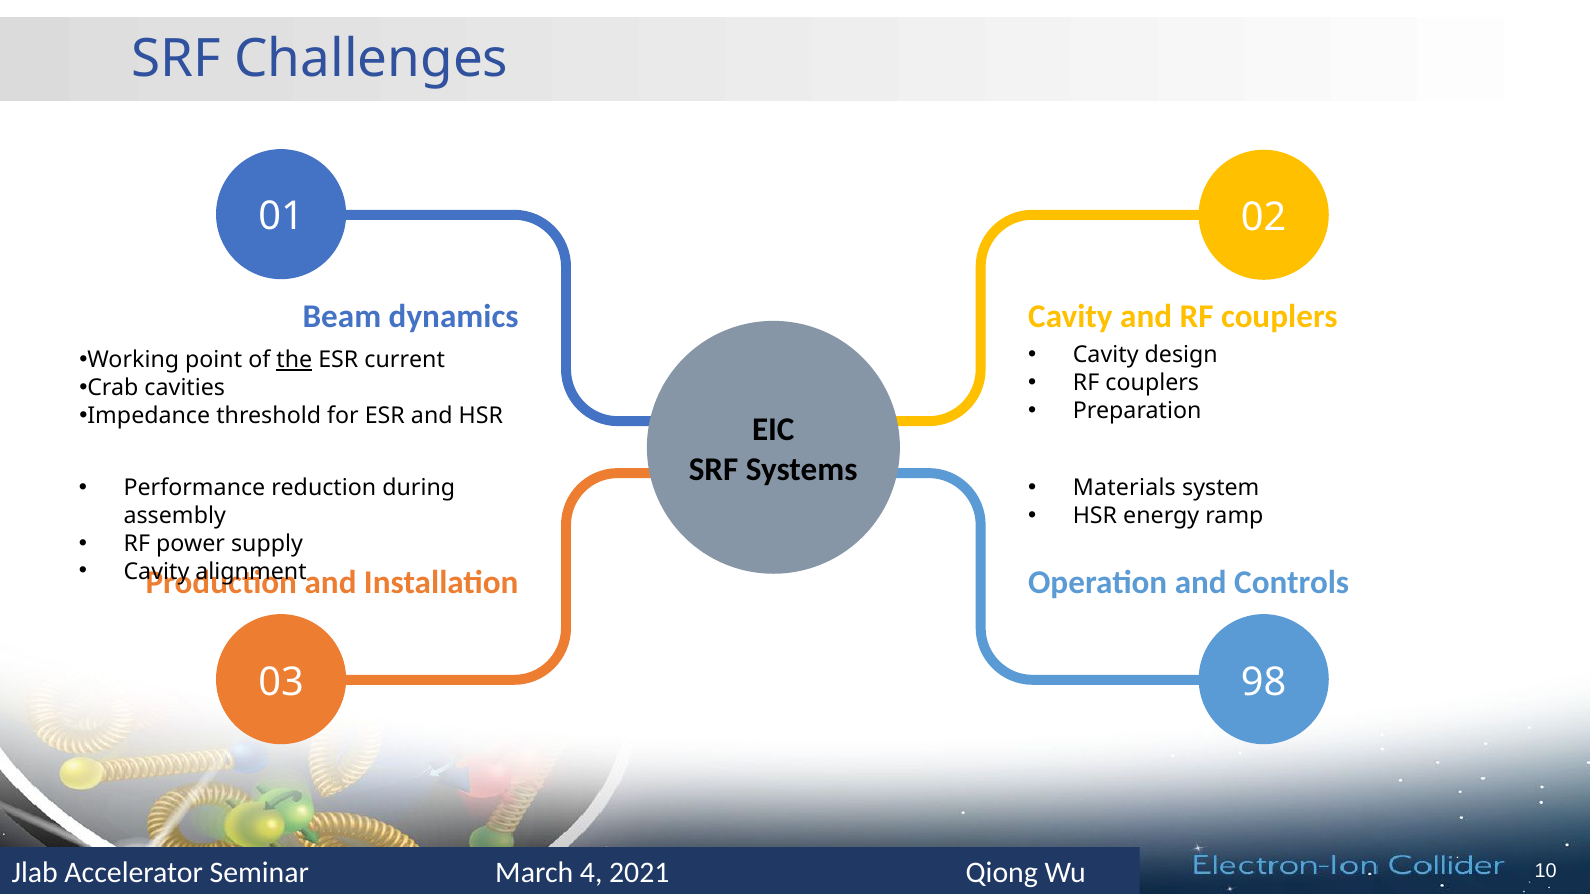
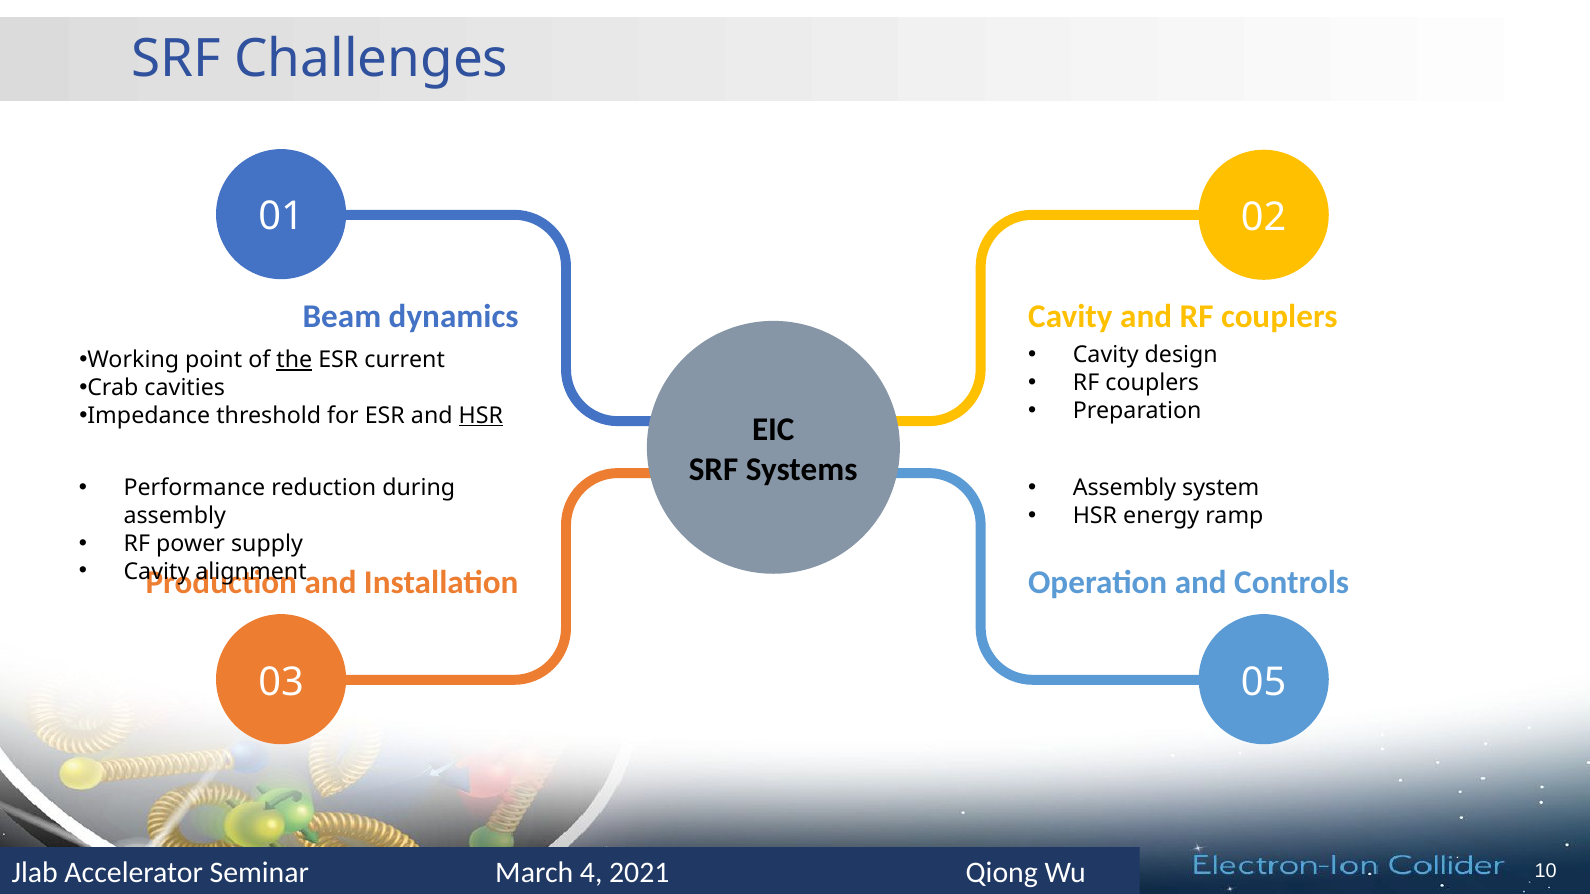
HSR at (481, 416) underline: none -> present
Materials at (1124, 488): Materials -> Assembly
98: 98 -> 05
